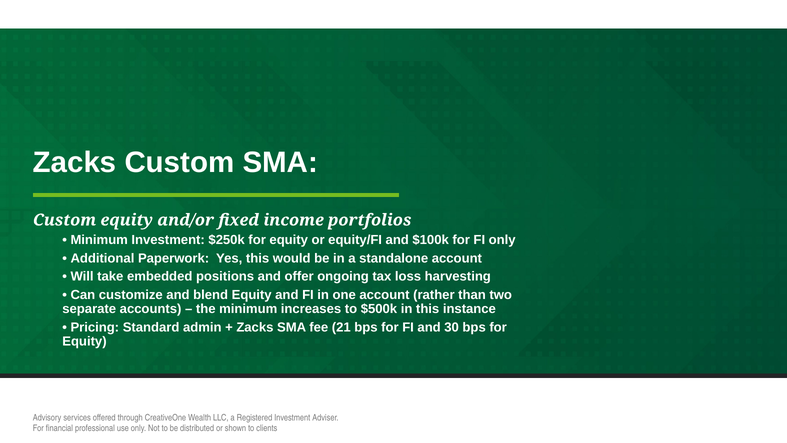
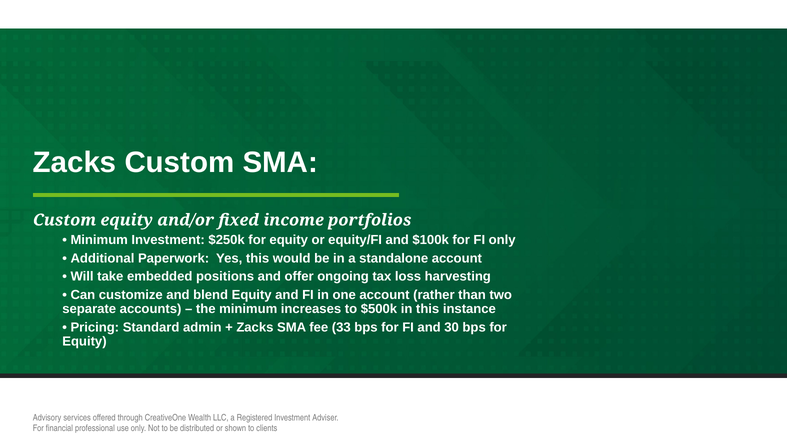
21: 21 -> 33
